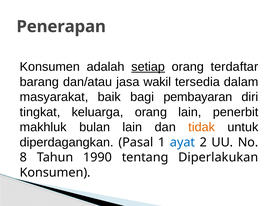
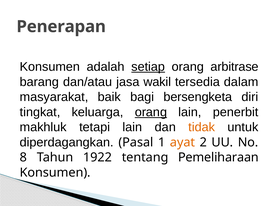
terdaftar: terdaftar -> arbitrase
pembayaran: pembayaran -> bersengketa
orang at (151, 112) underline: none -> present
bulan: bulan -> tetapi
ayat colour: blue -> orange
1990: 1990 -> 1922
Diperlakukan: Diperlakukan -> Pemeliharaan
